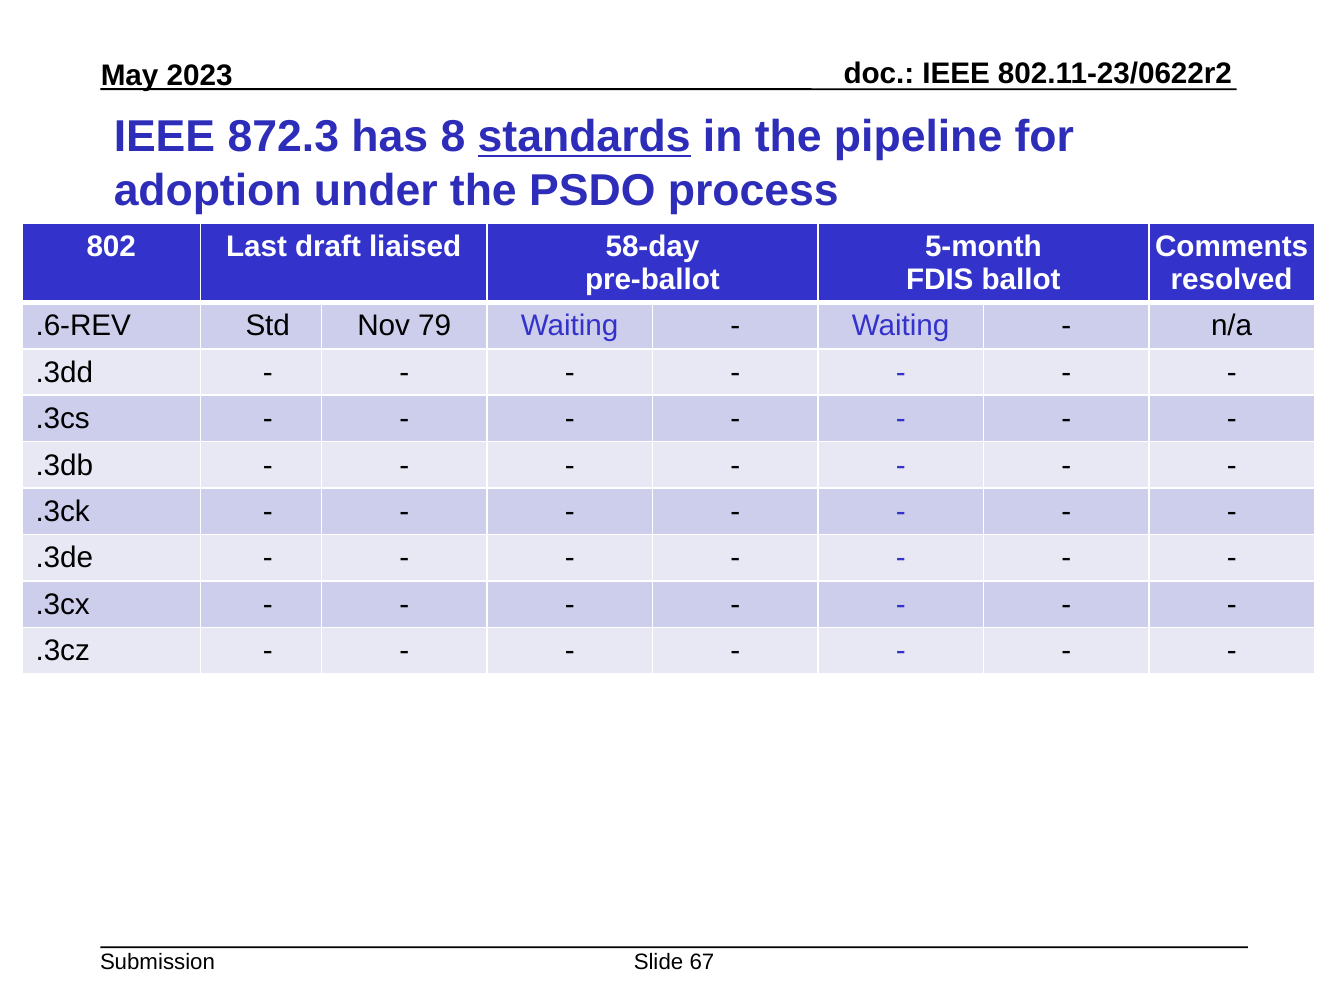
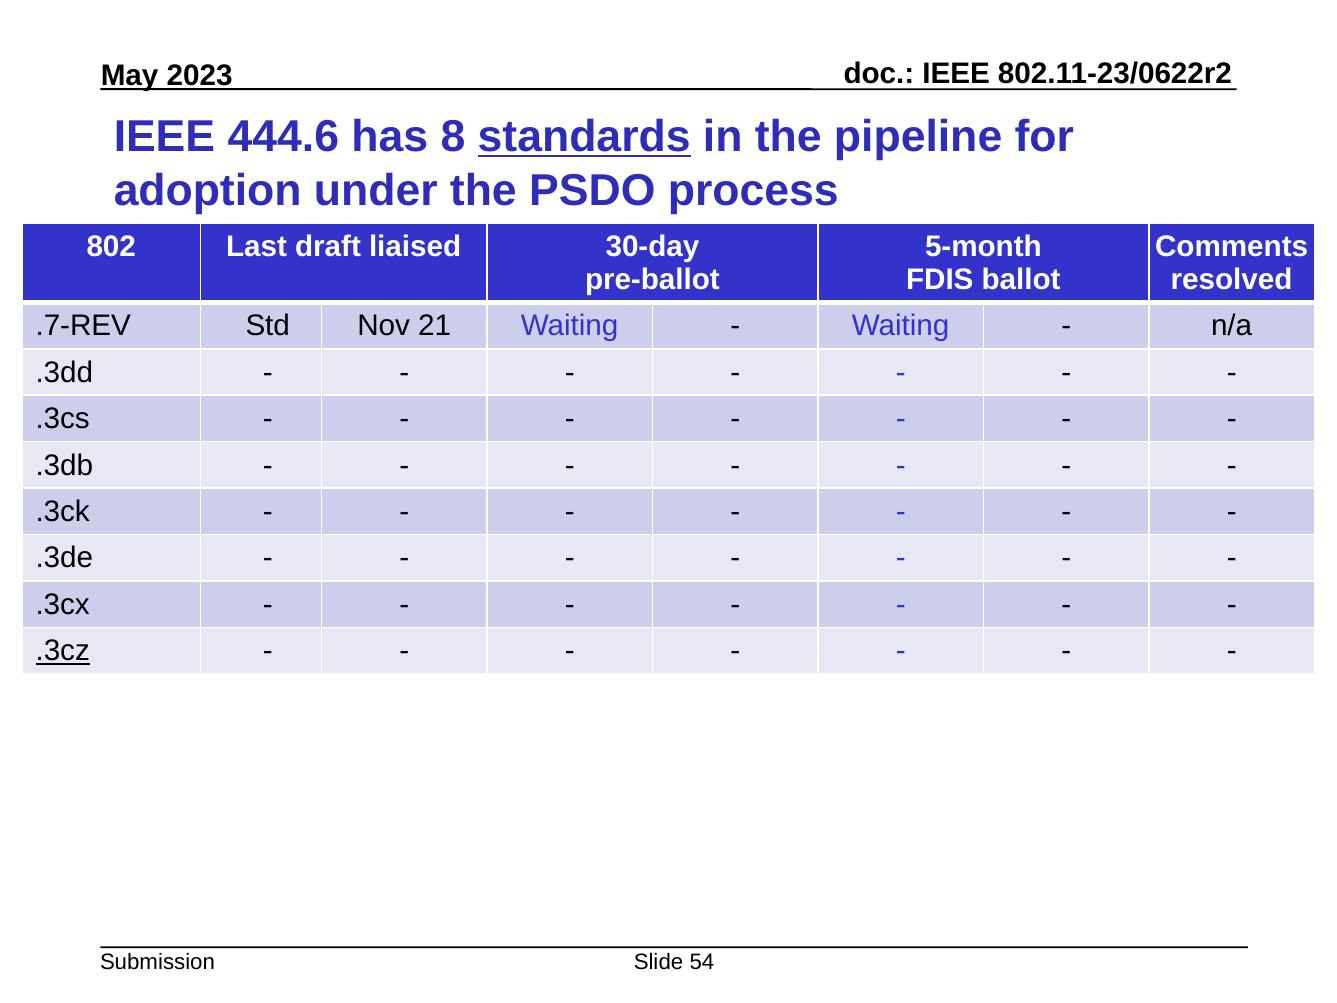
872.3: 872.3 -> 444.6
58-day: 58-day -> 30-day
.6-REV: .6-REV -> .7-REV
79: 79 -> 21
.3cz underline: none -> present
67: 67 -> 54
